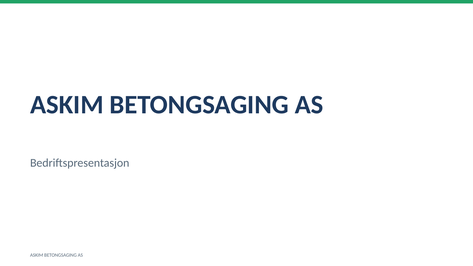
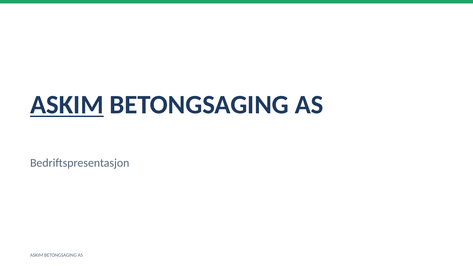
ASKIM at (67, 105) underline: none -> present
